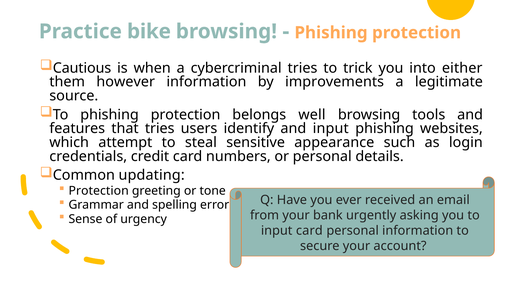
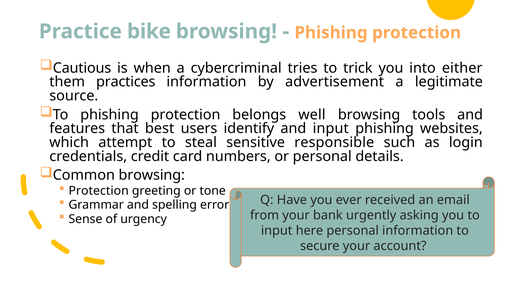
however: however -> practices
improvements: improvements -> advertisement
that tries: tries -> best
appearance: appearance -> responsible
Common updating: updating -> browsing
input card: card -> here
